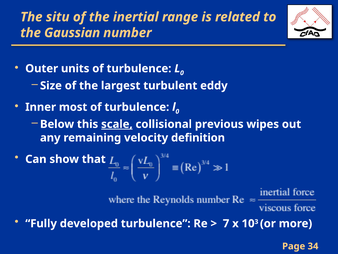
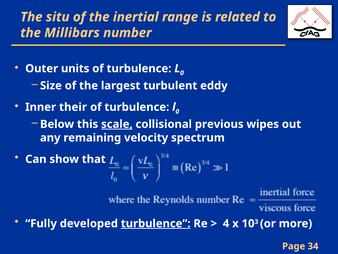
Gaussian: Gaussian -> Millibars
most: most -> their
definition: definition -> spectrum
turbulence at (156, 223) underline: none -> present
7: 7 -> 4
